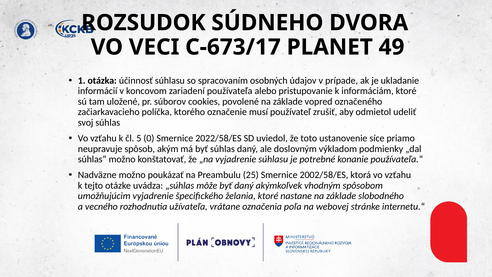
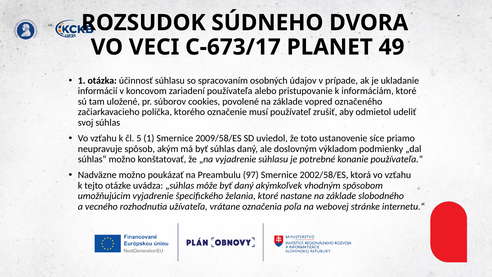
5 0: 0 -> 1
2022/58/ES: 2022/58/ES -> 2009/58/ES
25: 25 -> 97
